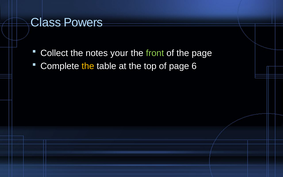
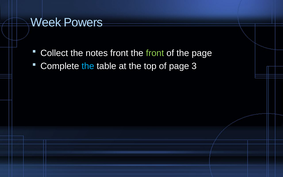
Class: Class -> Week
notes your: your -> front
the at (88, 66) colour: yellow -> light blue
6: 6 -> 3
